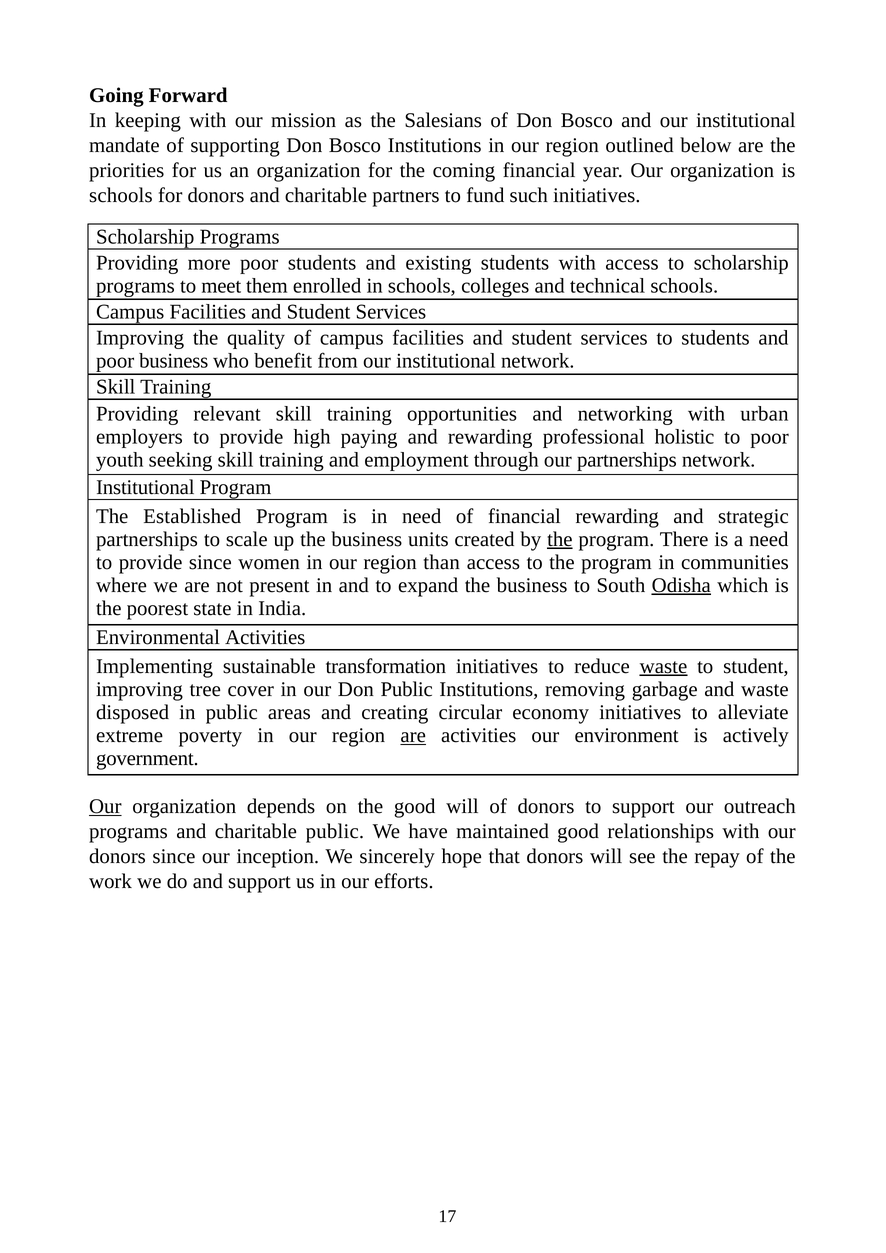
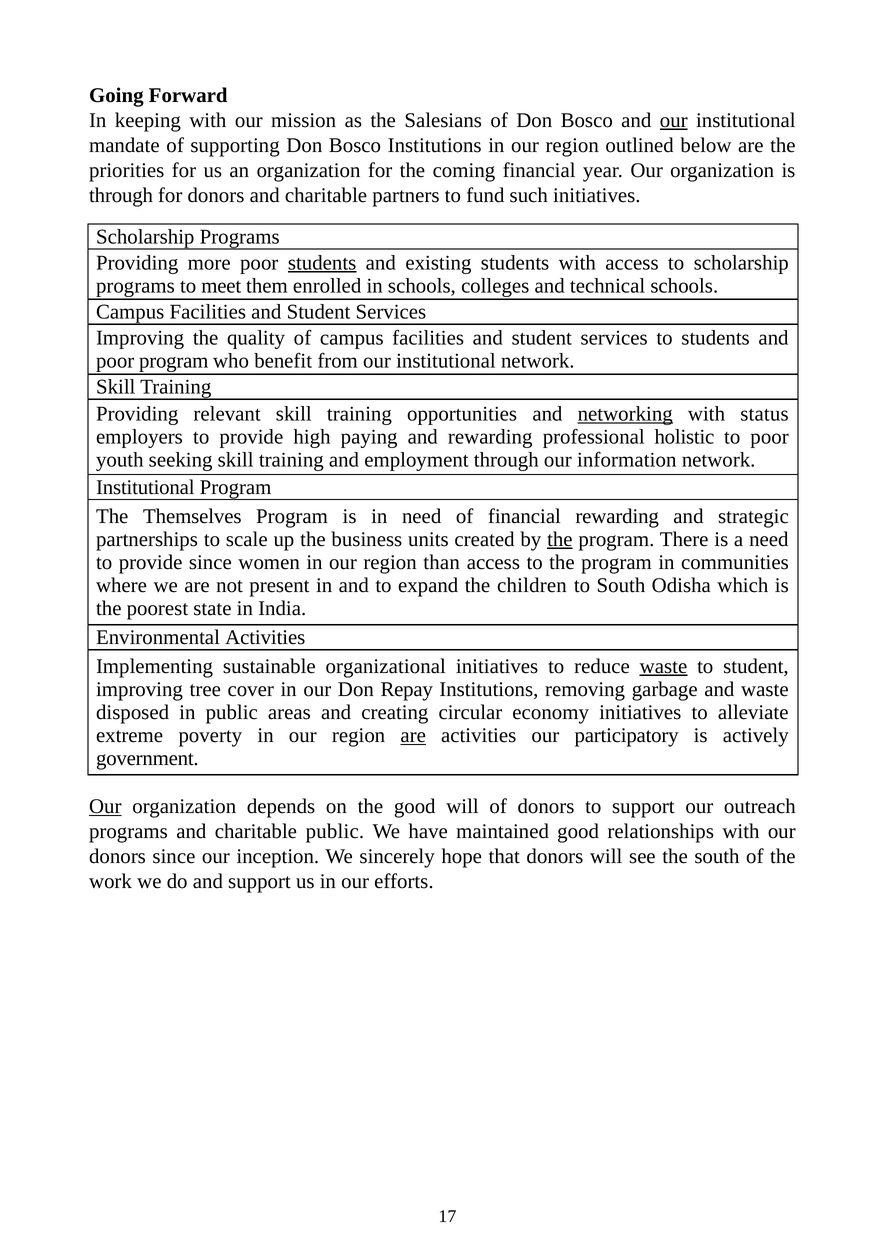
our at (674, 120) underline: none -> present
schools at (121, 195): schools -> through
students at (322, 263) underline: none -> present
poor business: business -> program
networking underline: none -> present
urban: urban -> status
our partnerships: partnerships -> information
Established: Established -> Themselves
expand the business: business -> children
Odisha underline: present -> none
transformation: transformation -> organizational
Don Public: Public -> Repay
environment: environment -> participatory
the repay: repay -> south
